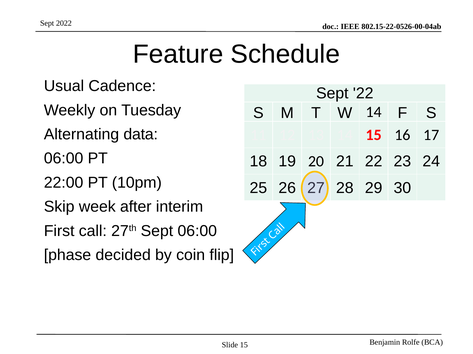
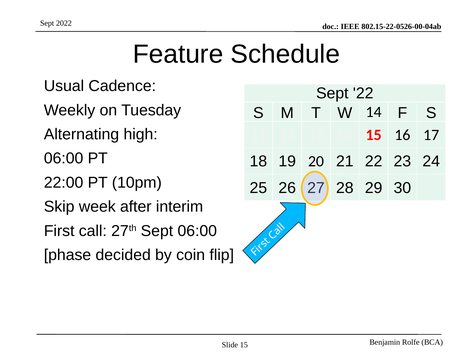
data: data -> high
